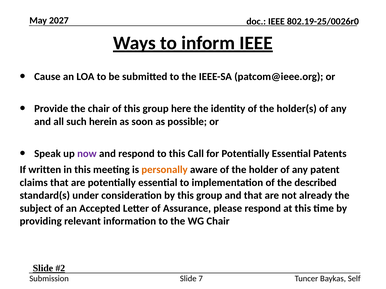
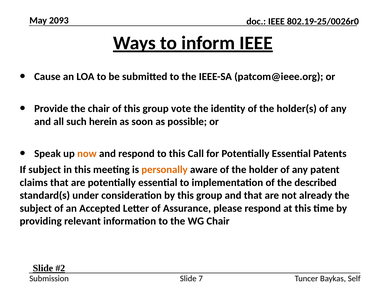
2027: 2027 -> 2093
here: here -> vote
now colour: purple -> orange
If written: written -> subject
